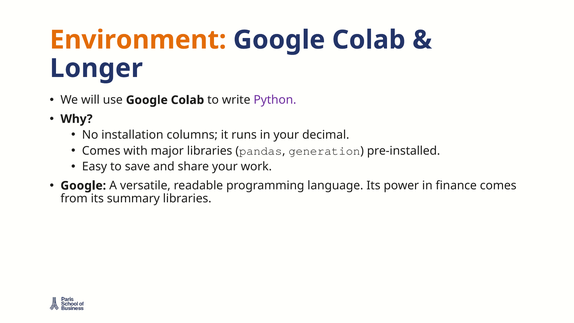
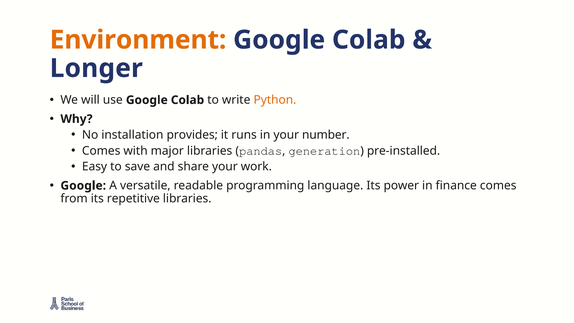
Python colour: purple -> orange
columns: columns -> provides
decimal: decimal -> number
summary: summary -> repetitive
